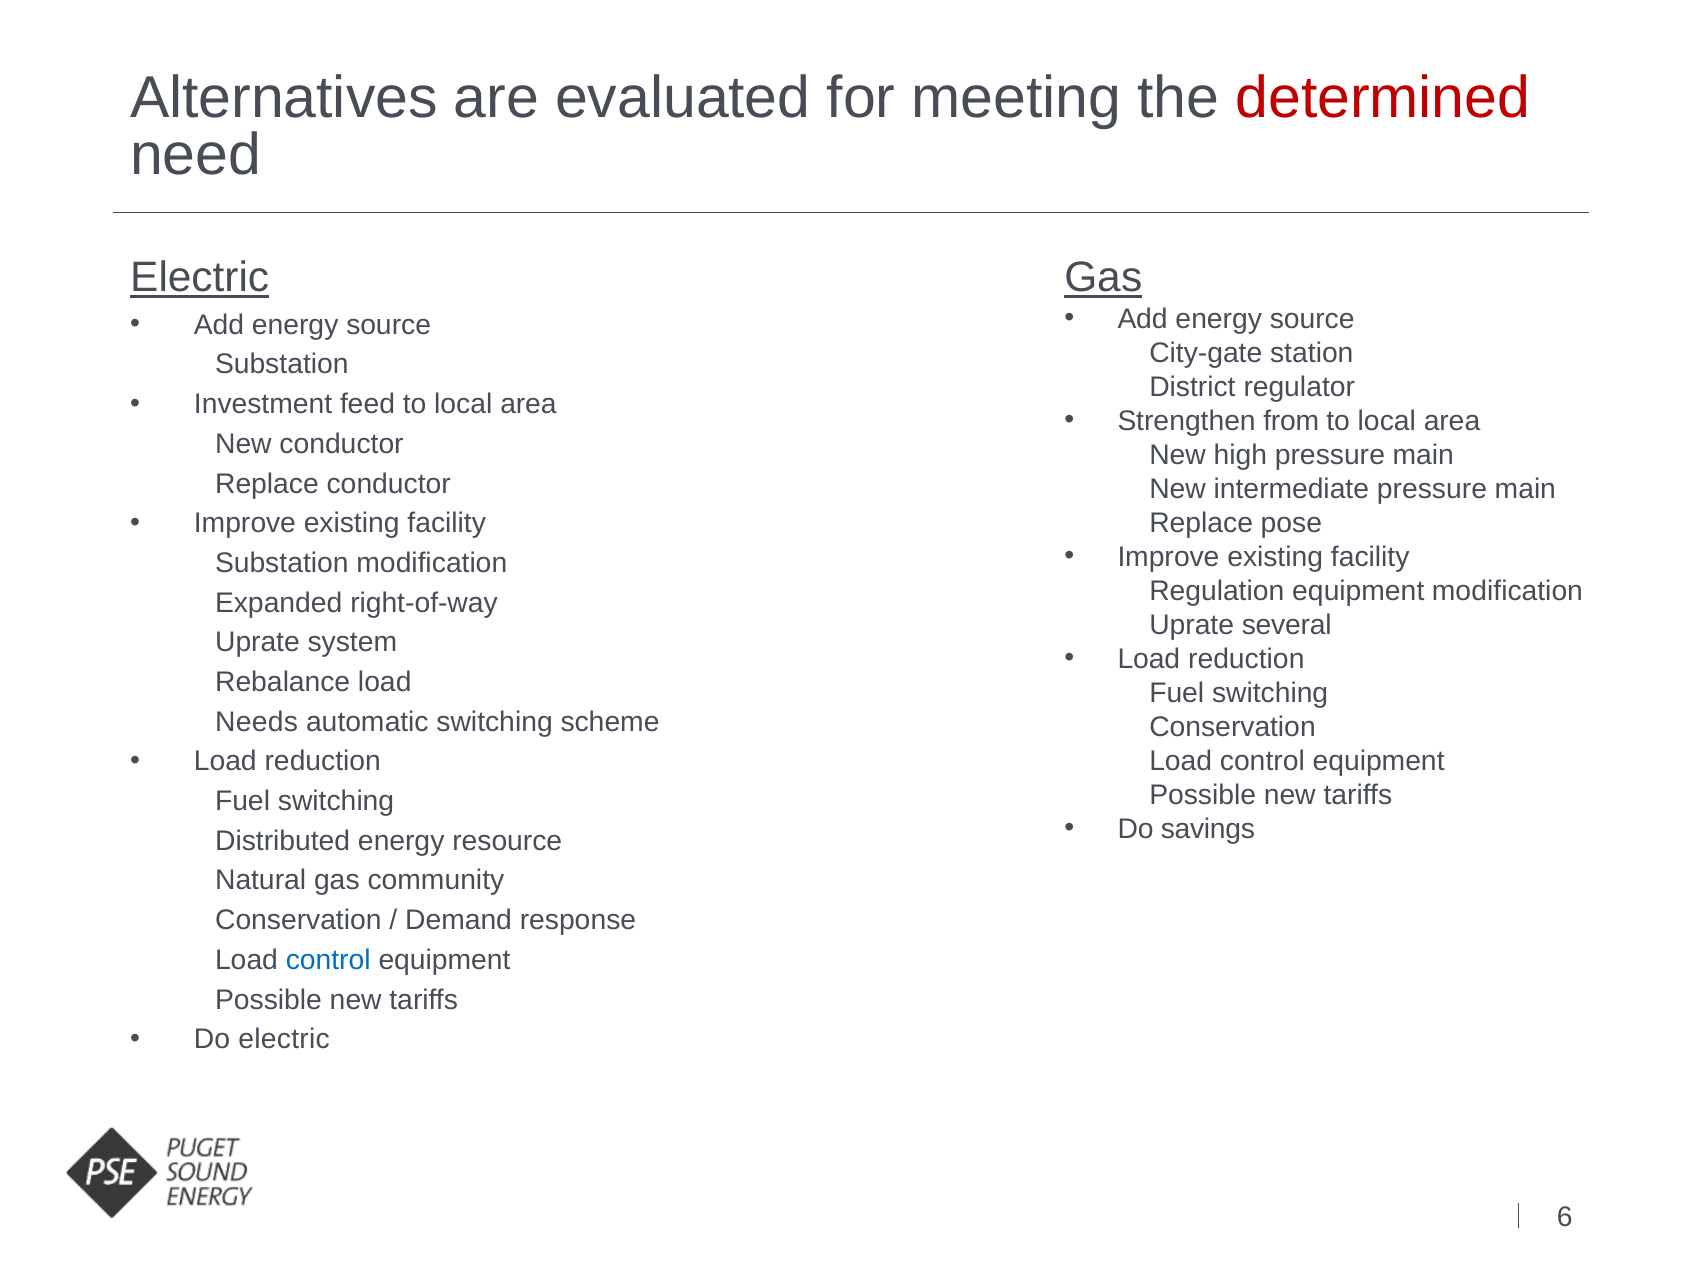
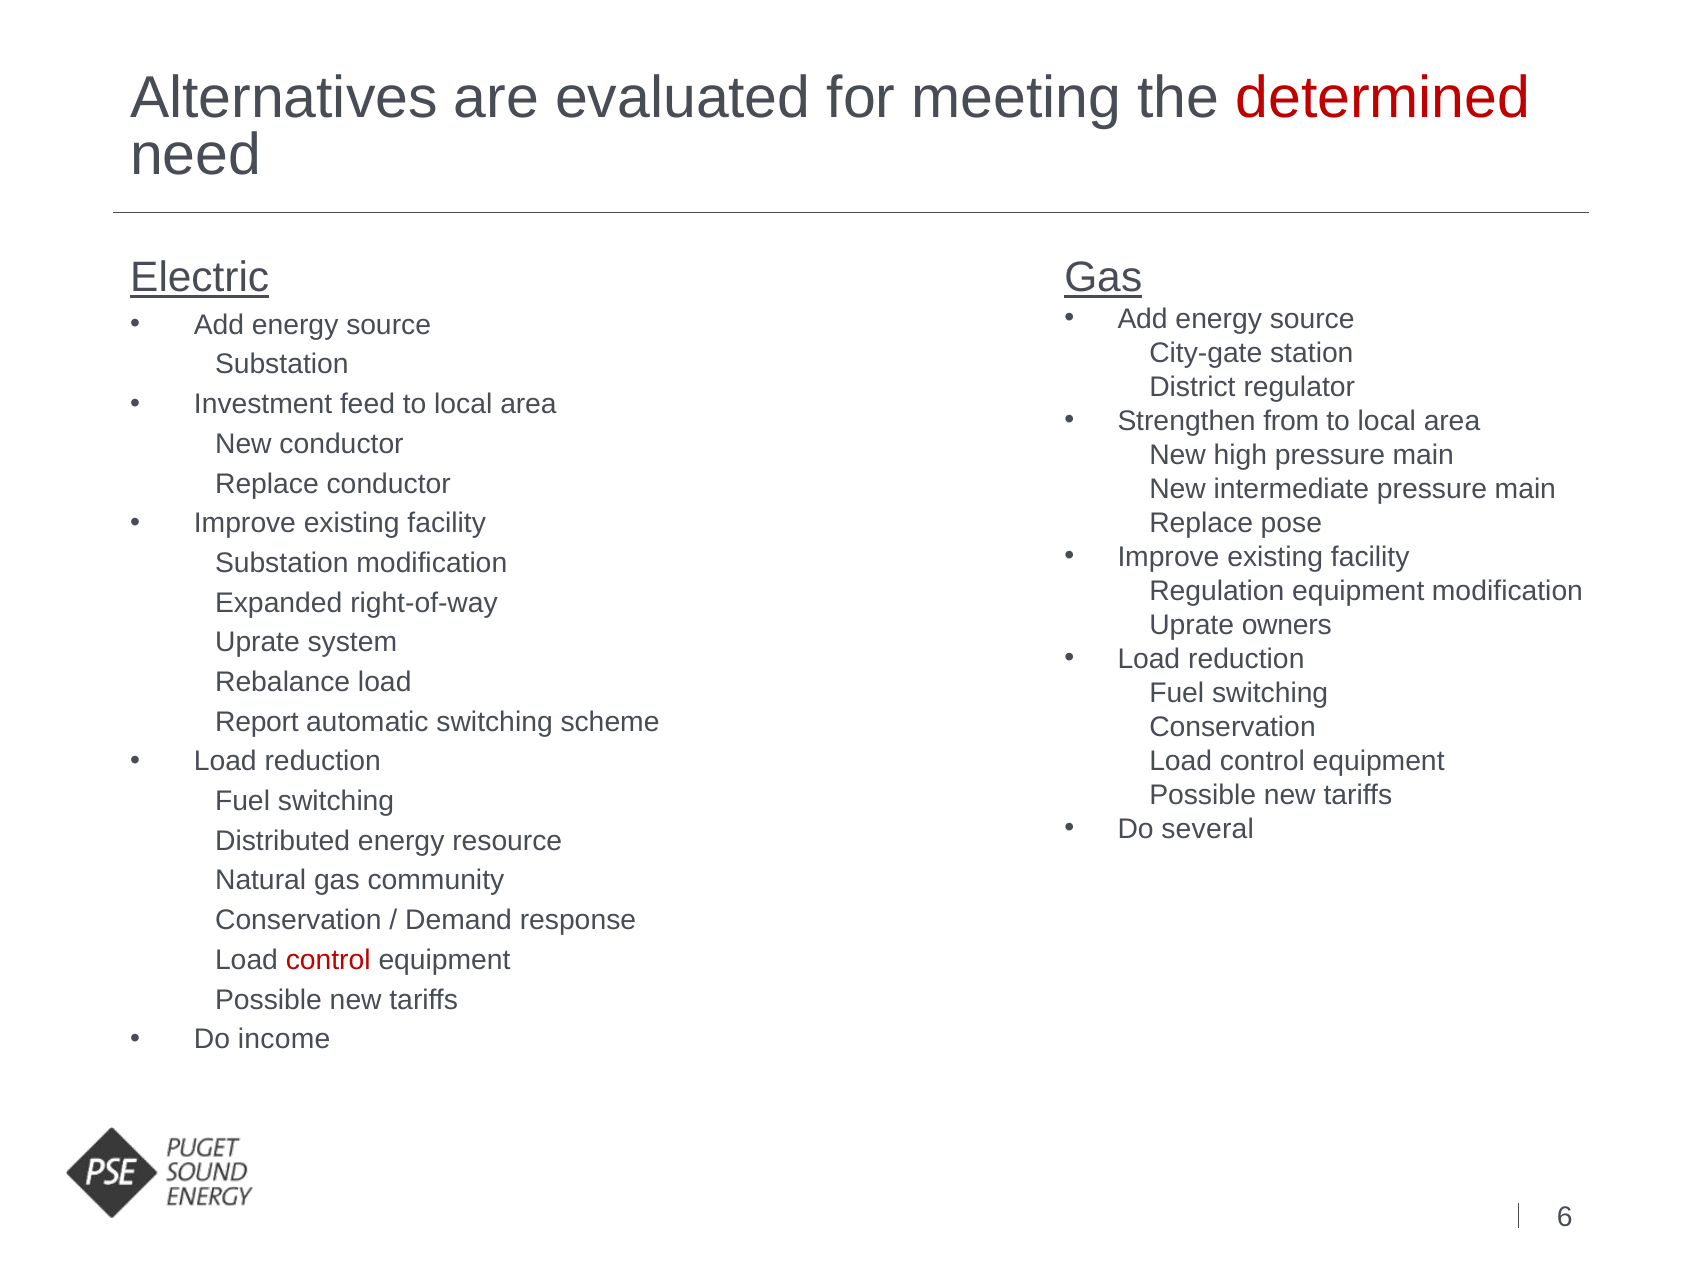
several: several -> owners
Needs: Needs -> Report
savings: savings -> several
control at (328, 959) colour: blue -> red
Do electric: electric -> income
